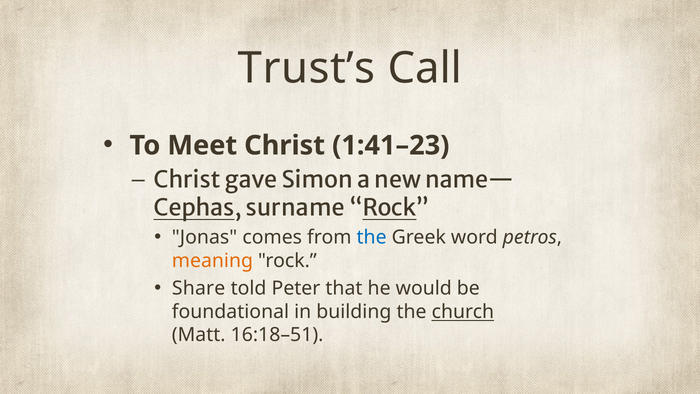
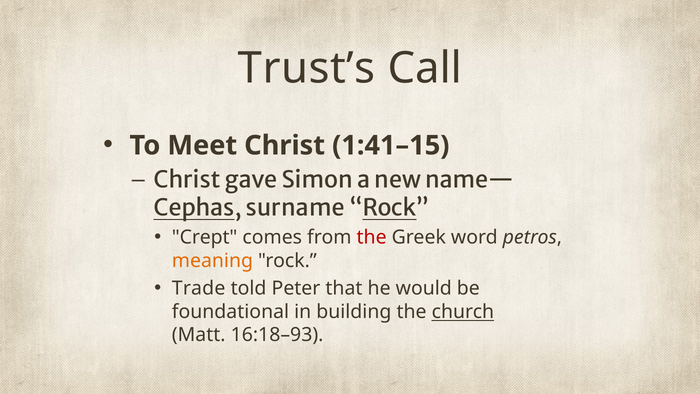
1:41–23: 1:41–23 -> 1:41–15
Jonas: Jonas -> Crept
the at (372, 237) colour: blue -> red
Share: Share -> Trade
16:18–51: 16:18–51 -> 16:18–93
